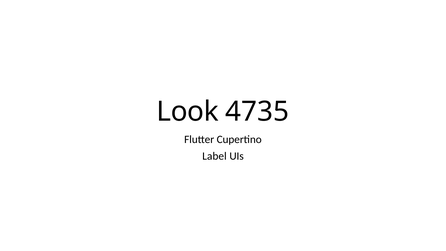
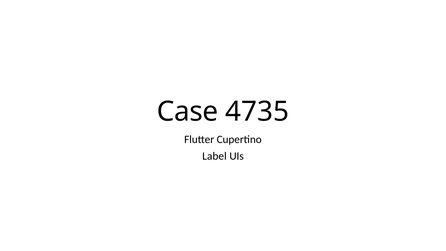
Look: Look -> Case
